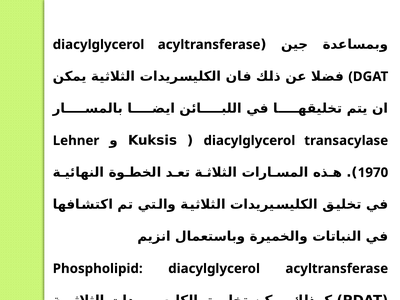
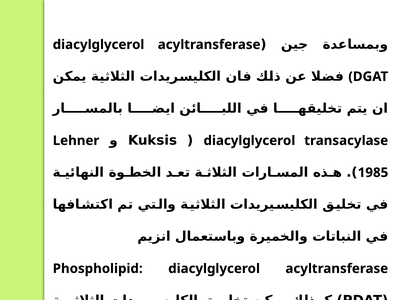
1970: 1970 -> 1985
